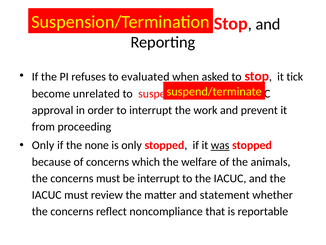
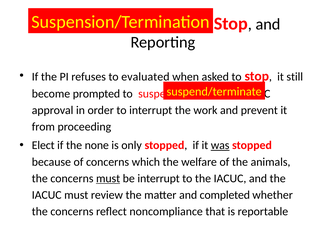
tick: tick -> still
unrelated: unrelated -> prompted
Only at (43, 145): Only -> Elect
must at (108, 178) underline: none -> present
statement: statement -> completed
